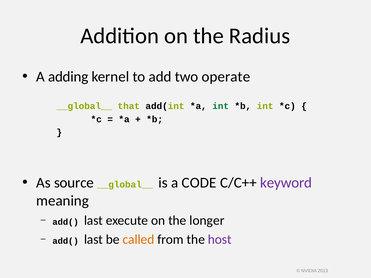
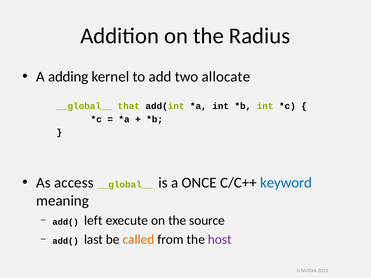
operate: operate -> allocate
int at (221, 106) colour: green -> black
source: source -> access
CODE: CODE -> ONCE
keyword colour: purple -> blue
last at (93, 221): last -> left
longer: longer -> source
